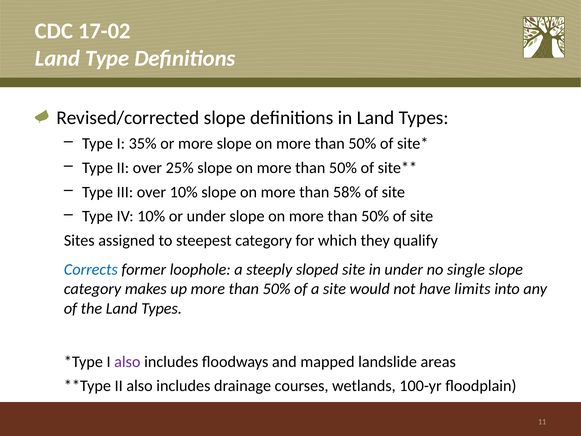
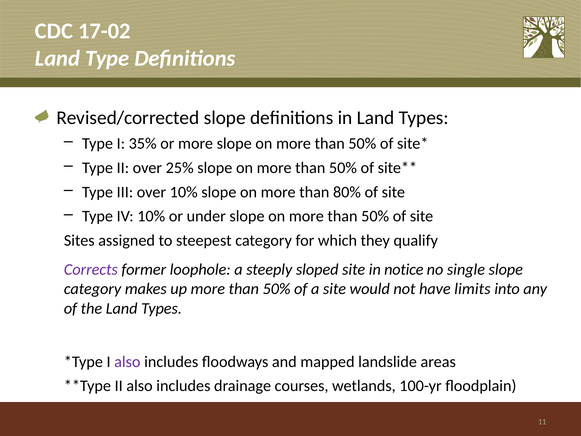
58%: 58% -> 80%
Corrects colour: blue -> purple
in under: under -> notice
